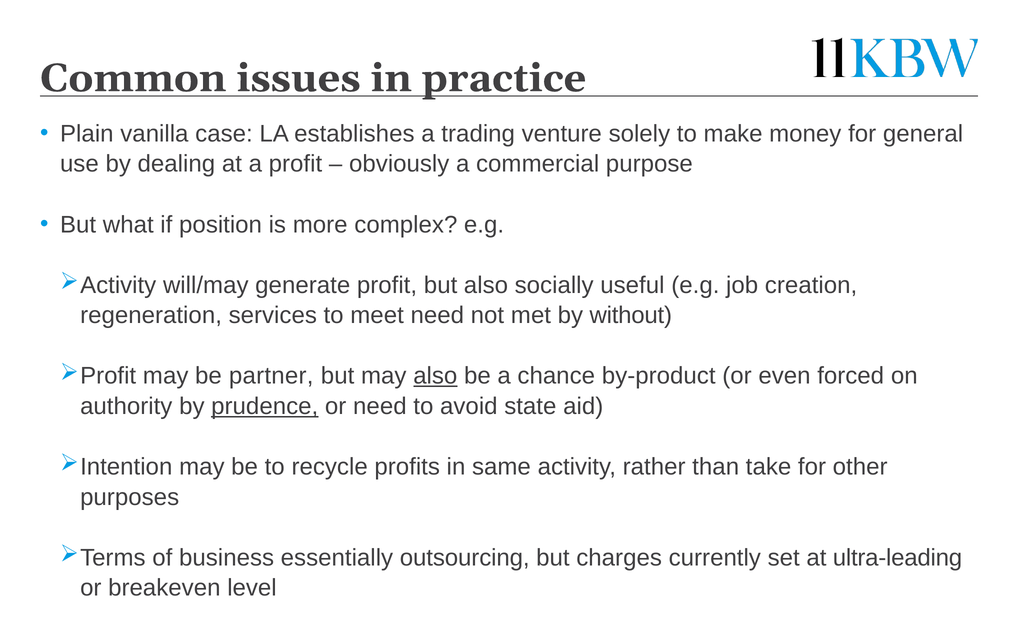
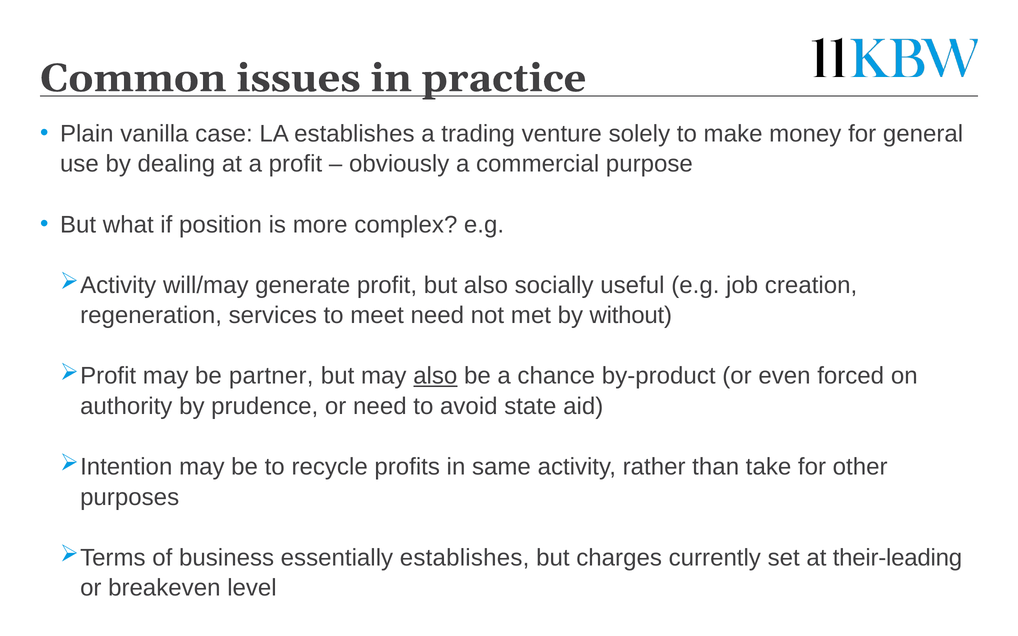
prudence underline: present -> none
essentially outsourcing: outsourcing -> establishes
ultra-leading: ultra-leading -> their-leading
